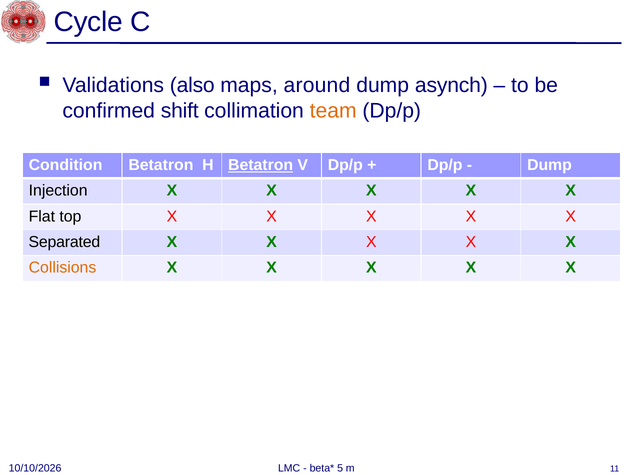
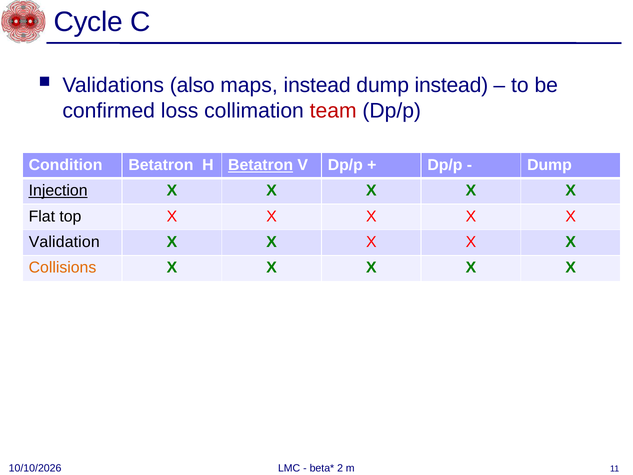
maps around: around -> instead
dump asynch: asynch -> instead
shift: shift -> loss
team colour: orange -> red
Injection underline: none -> present
Separated: Separated -> Validation
5: 5 -> 2
